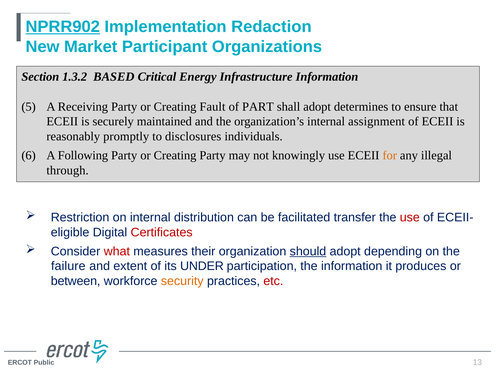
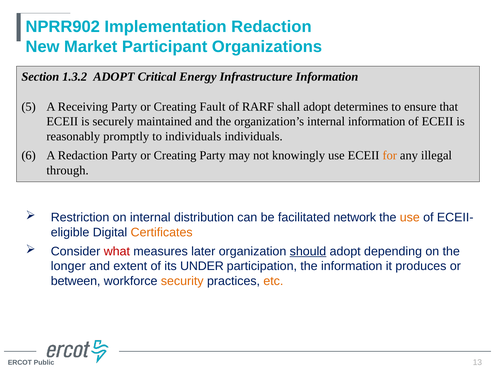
NPRR902 underline: present -> none
1.3.2 BASED: BASED -> ADOPT
PART: PART -> RARF
internal assignment: assignment -> information
to disclosures: disclosures -> individuals
A Following: Following -> Redaction
transfer: transfer -> network
use at (410, 217) colour: red -> orange
Certificates colour: red -> orange
their: their -> later
failure: failure -> longer
etc colour: red -> orange
